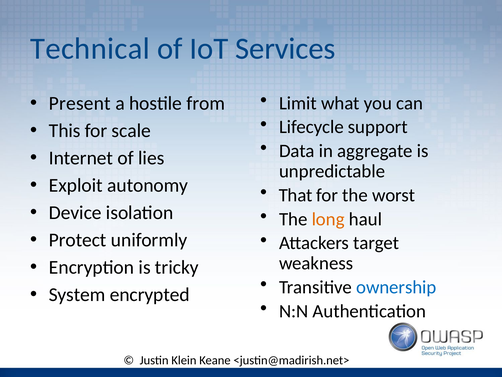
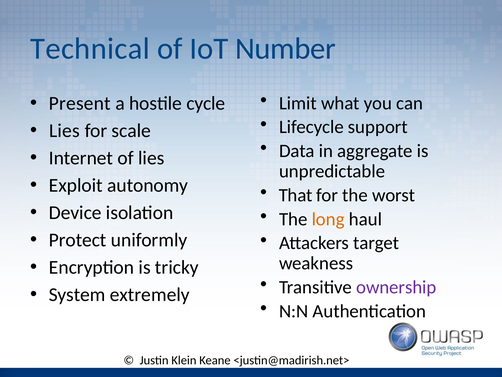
Services: Services -> Number
from: from -> cycle
This at (65, 131): This -> Lies
ownership colour: blue -> purple
encrypted: encrypted -> extremely
